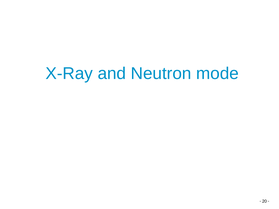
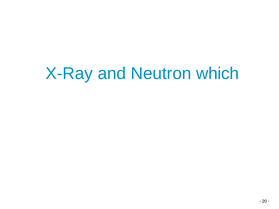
mode: mode -> which
